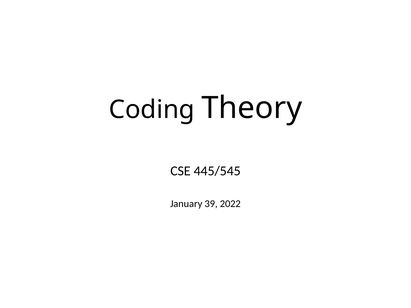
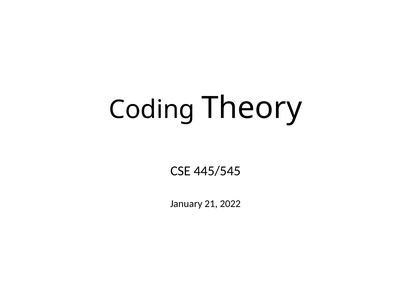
39: 39 -> 21
